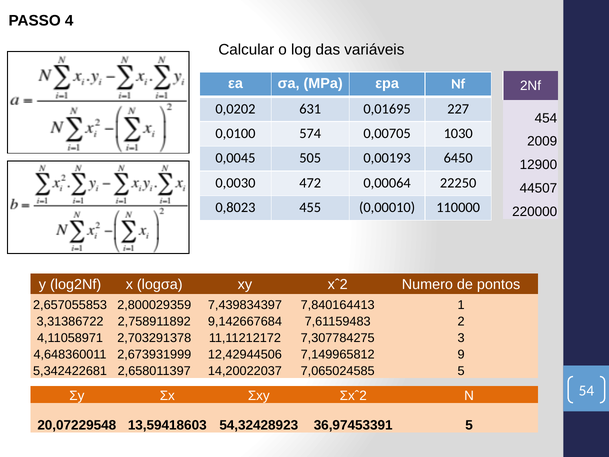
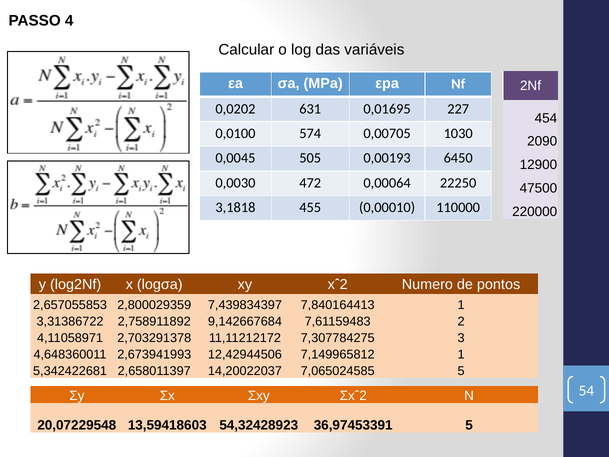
2009: 2009 -> 2090
44507: 44507 -> 47500
0,8023: 0,8023 -> 3,1818
2,673931999: 2,673931999 -> 2,673941993
7,149965812 9: 9 -> 1
